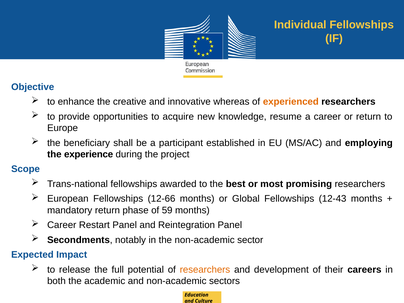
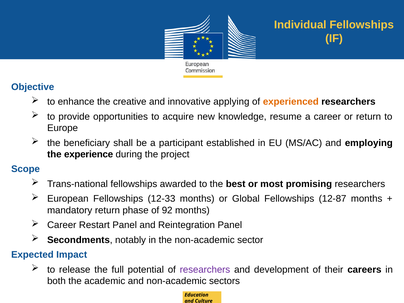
whereas: whereas -> applying
12-66: 12-66 -> 12-33
12-43: 12-43 -> 12-87
59: 59 -> 92
researchers at (205, 270) colour: orange -> purple
